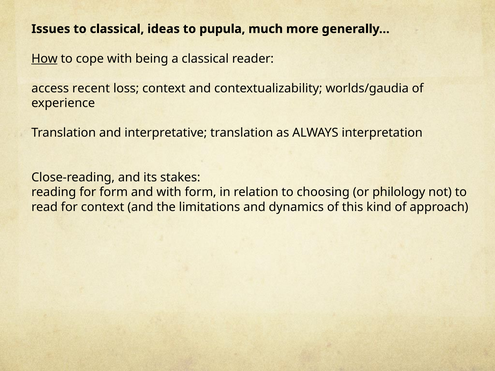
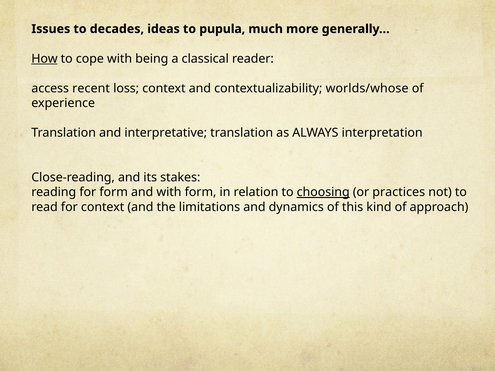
to classical: classical -> decades
worlds/gaudia: worlds/gaudia -> worlds/whose
choosing underline: none -> present
philology: philology -> practices
